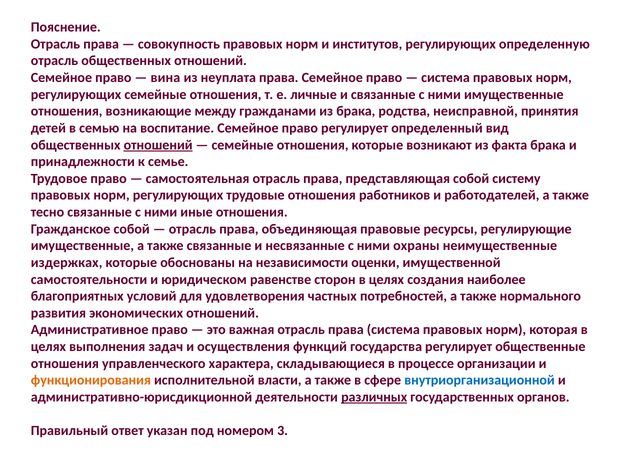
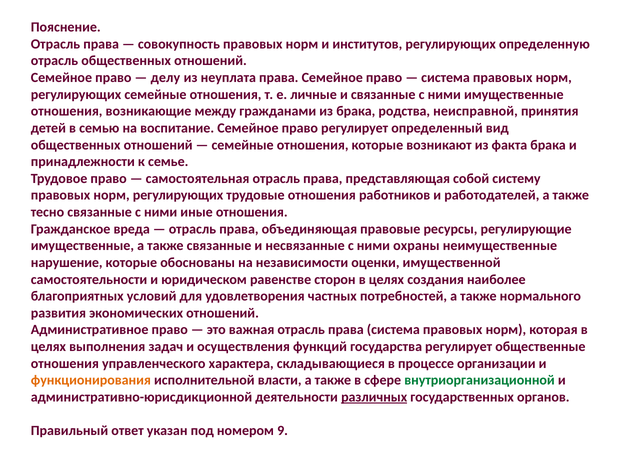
вина: вина -> делу
отношений at (158, 145) underline: present -> none
Гражданское собой: собой -> вреда
издержках: издержках -> нарушение
внутриорганизационной colour: blue -> green
3: 3 -> 9
